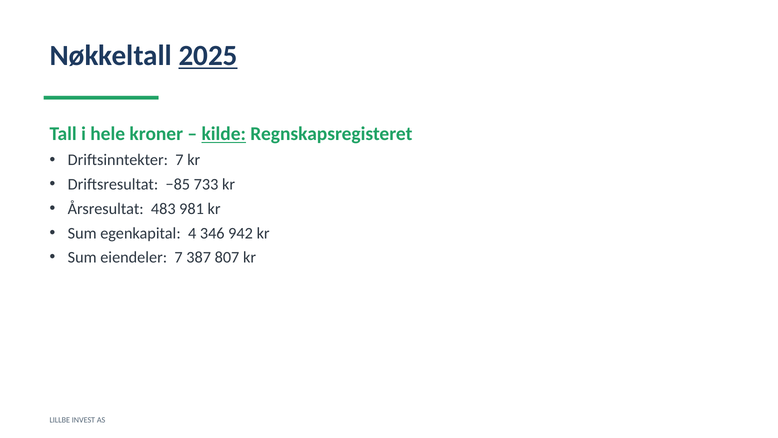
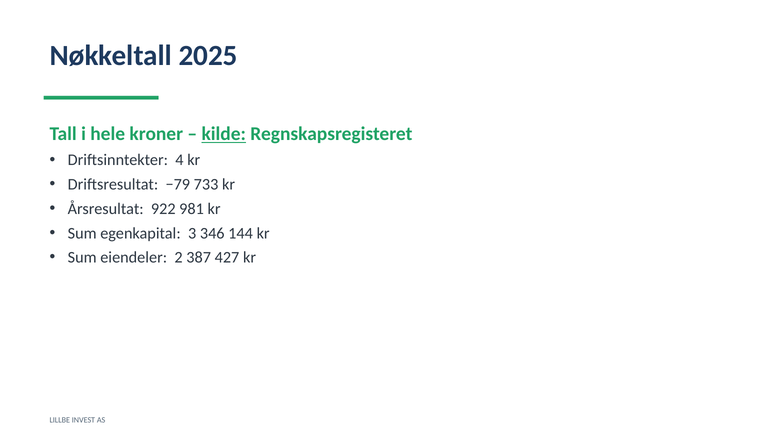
2025 underline: present -> none
Driftsinntekter 7: 7 -> 4
−85: −85 -> −79
483: 483 -> 922
4: 4 -> 3
942: 942 -> 144
eiendeler 7: 7 -> 2
807: 807 -> 427
